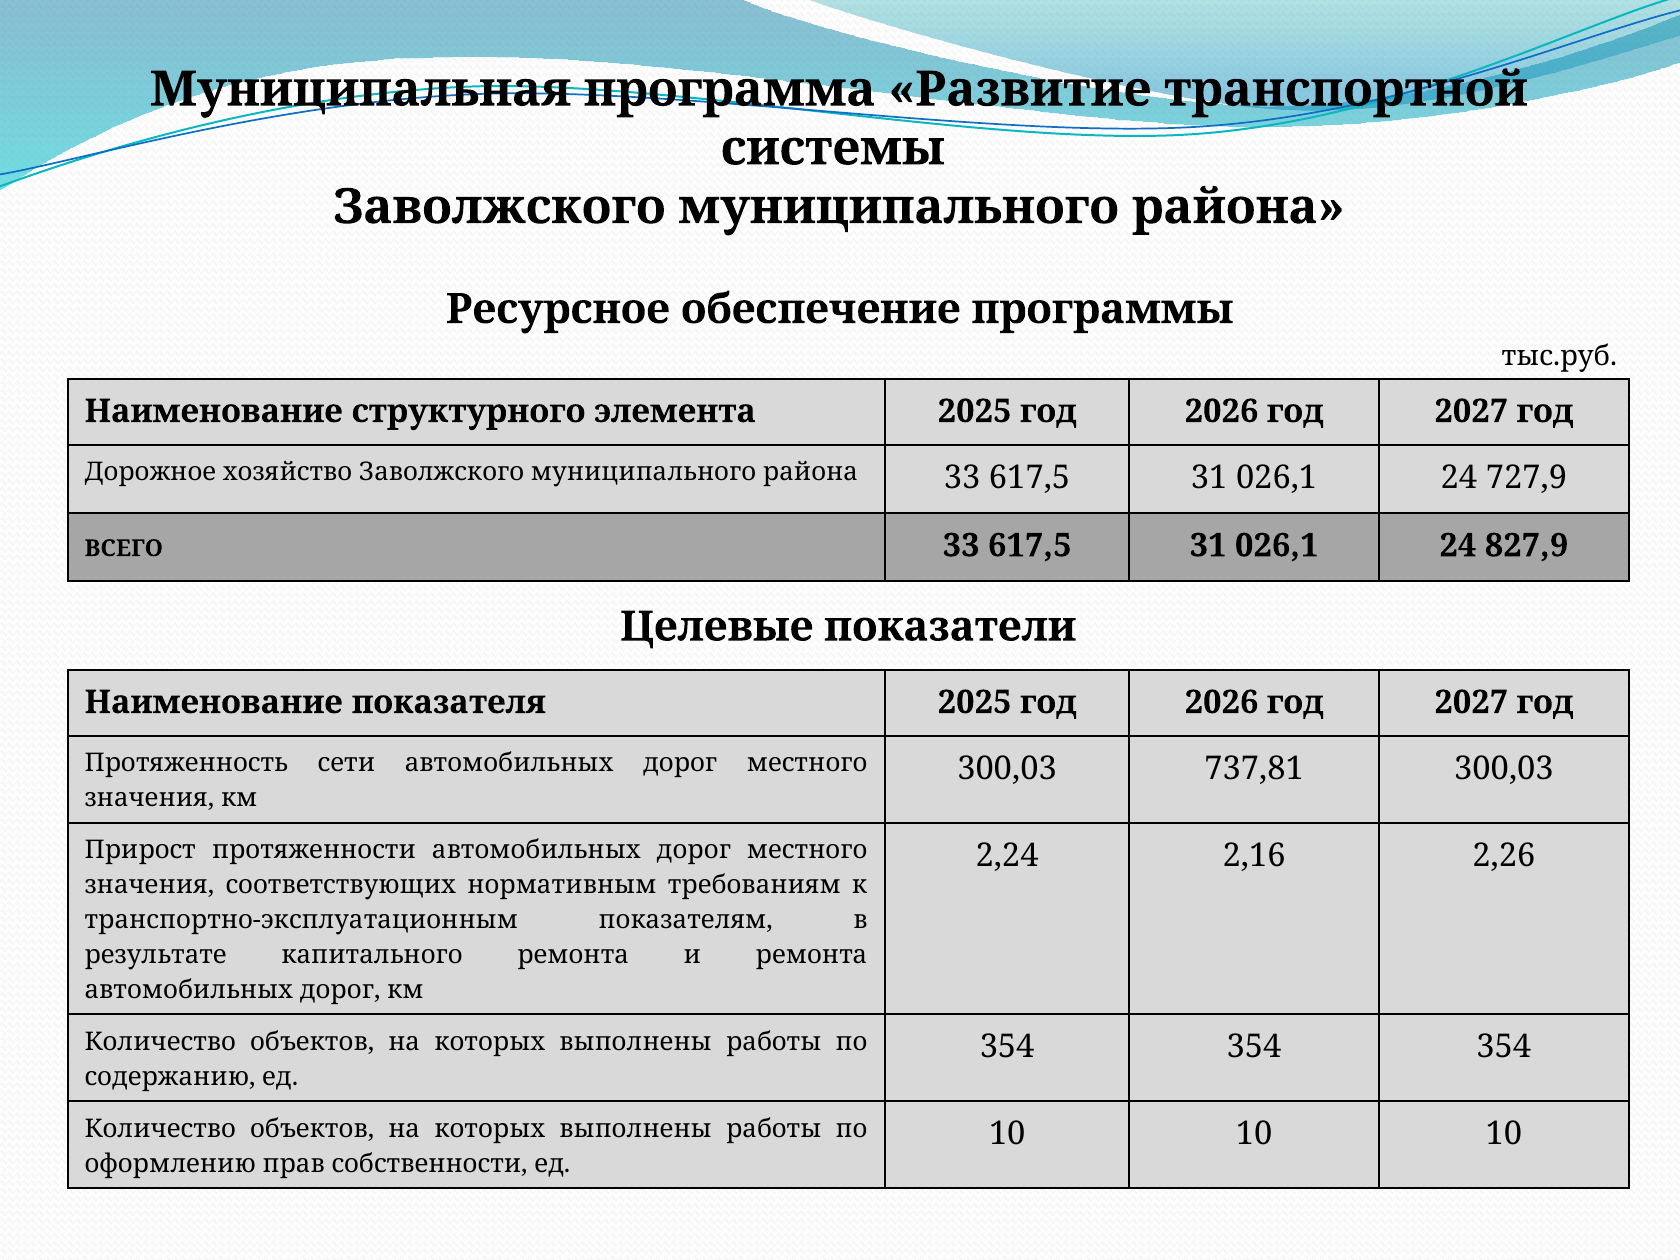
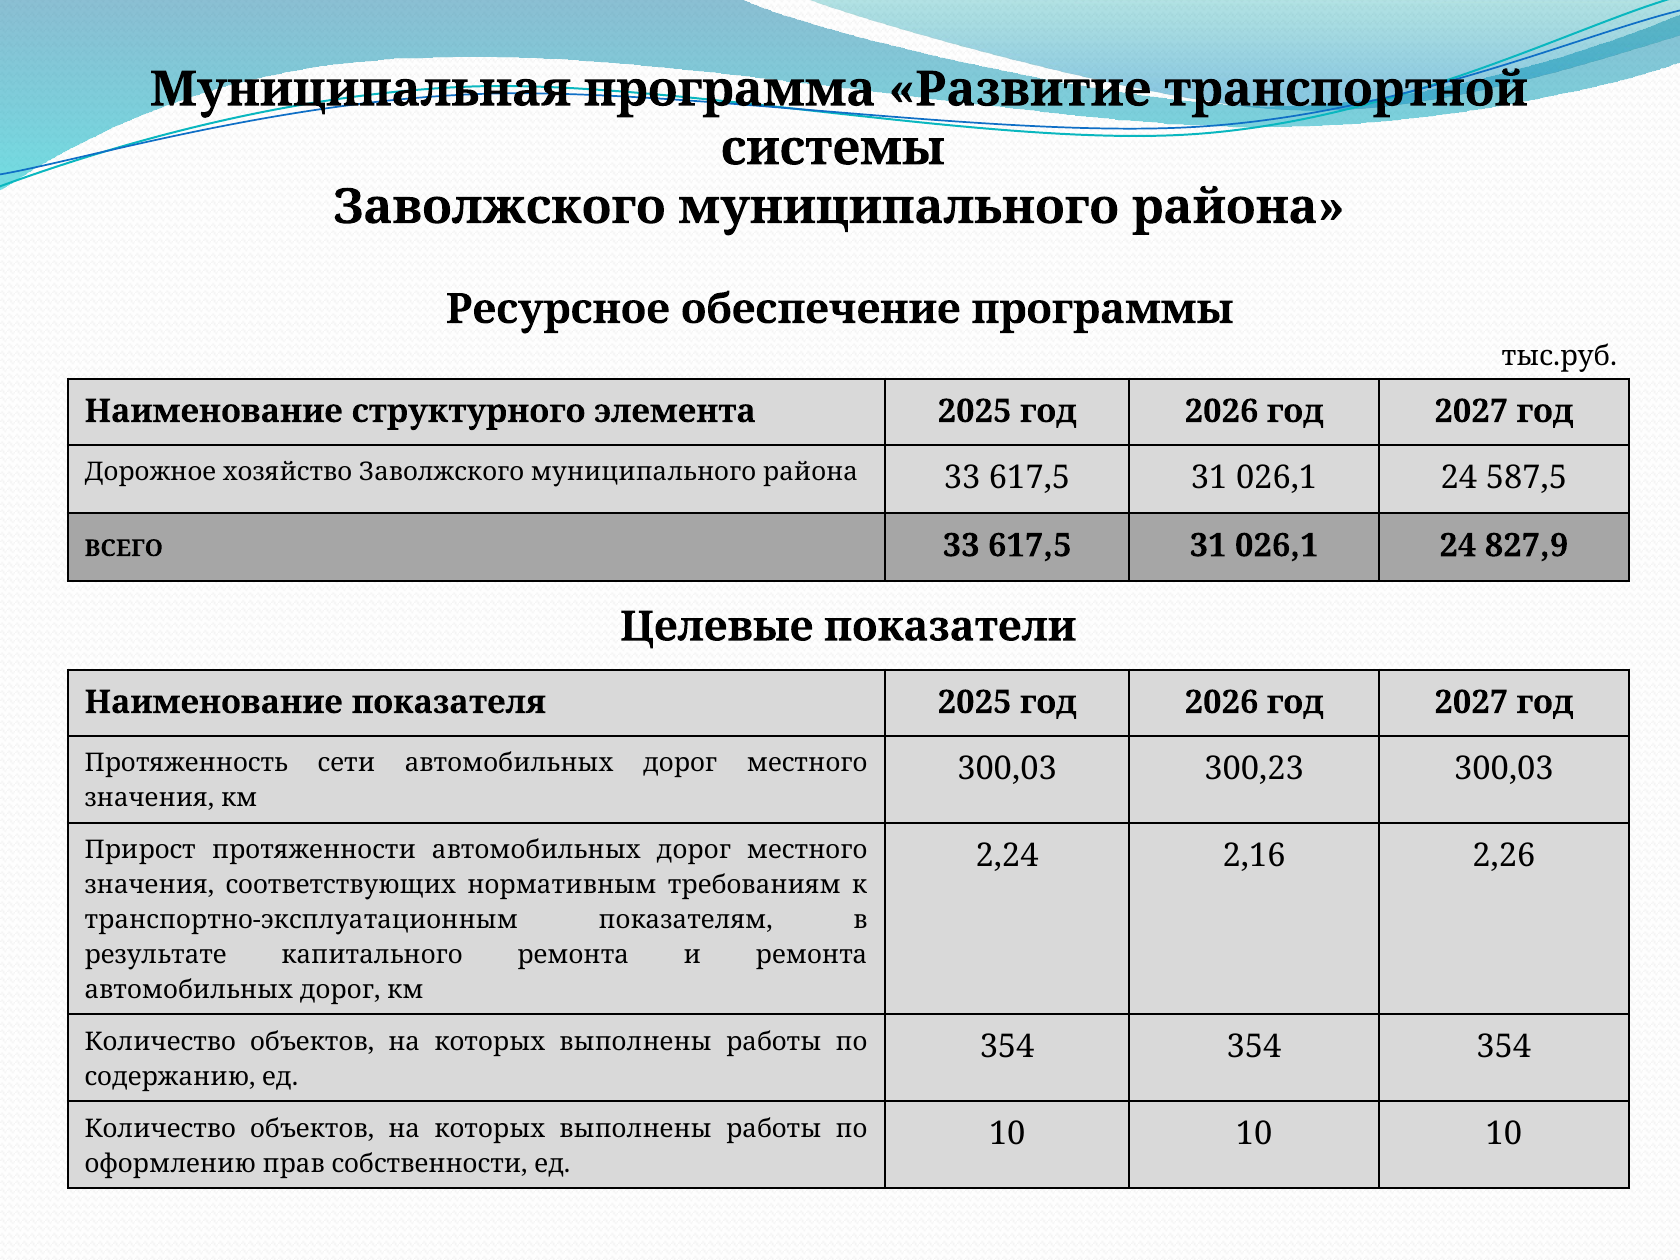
727,9: 727,9 -> 587,5
737,81: 737,81 -> 300,23
